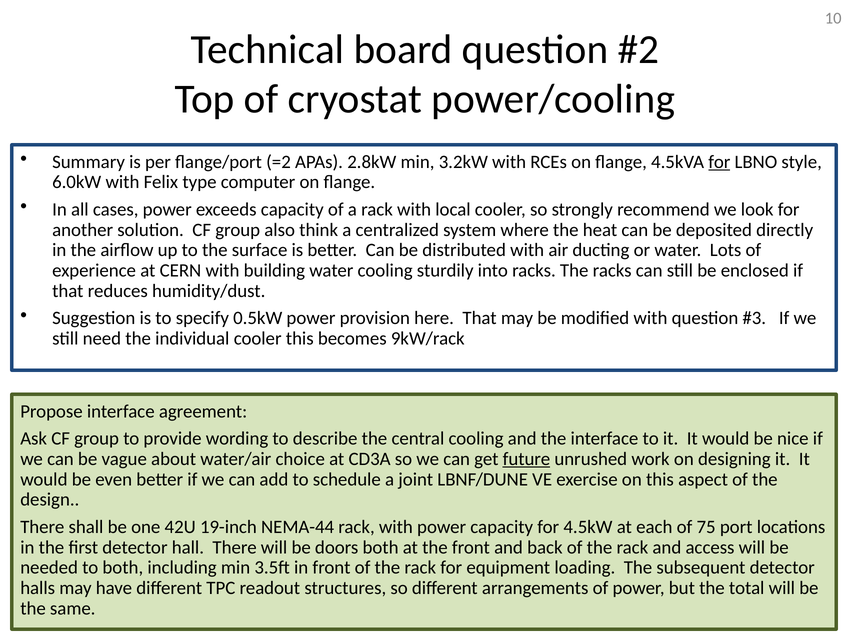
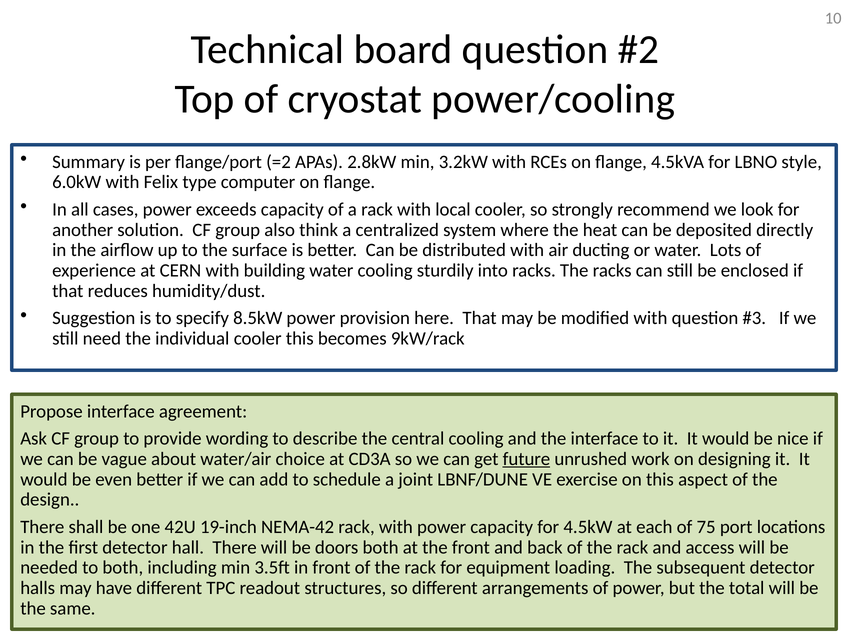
for at (719, 162) underline: present -> none
0.5kW: 0.5kW -> 8.5kW
NEMA-44: NEMA-44 -> NEMA-42
